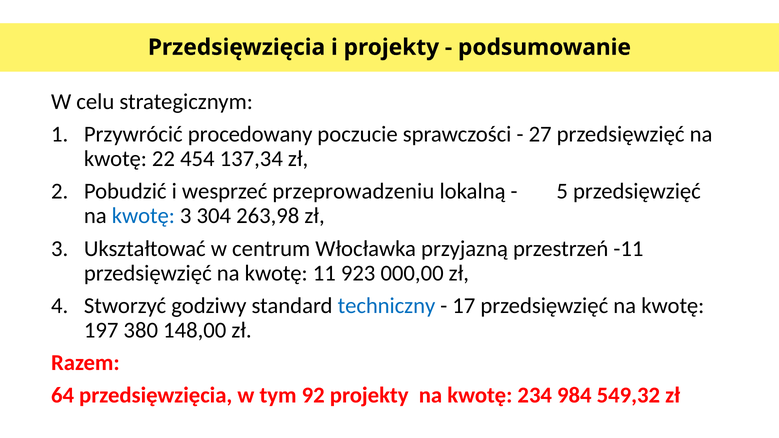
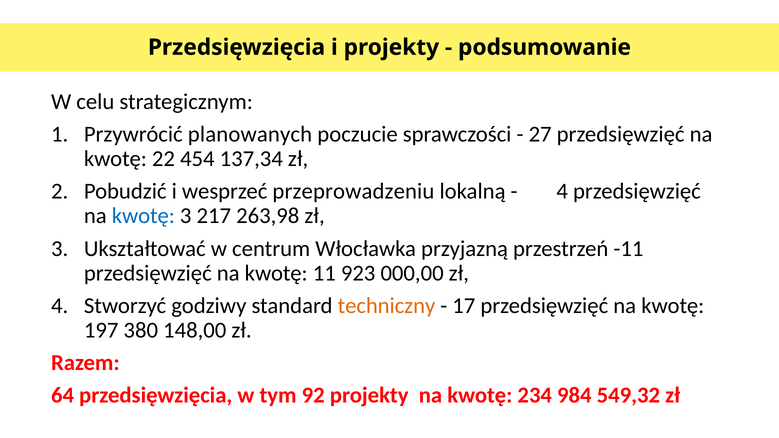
procedowany: procedowany -> planowanych
5 at (562, 192): 5 -> 4
304: 304 -> 217
techniczny colour: blue -> orange
